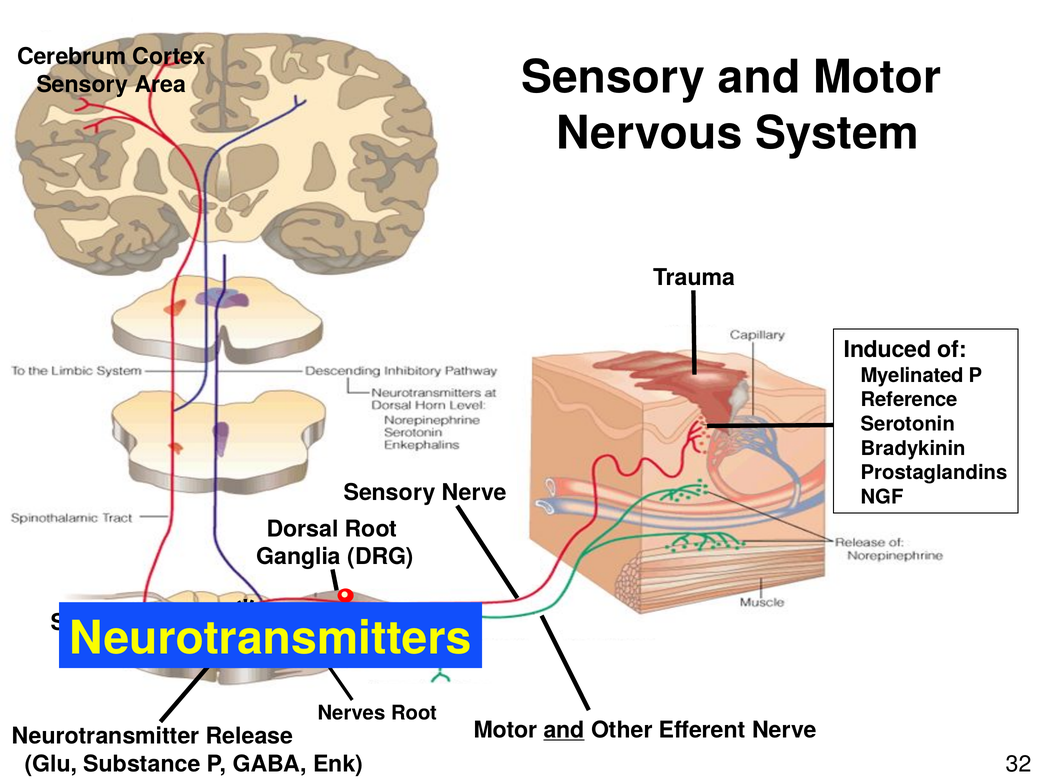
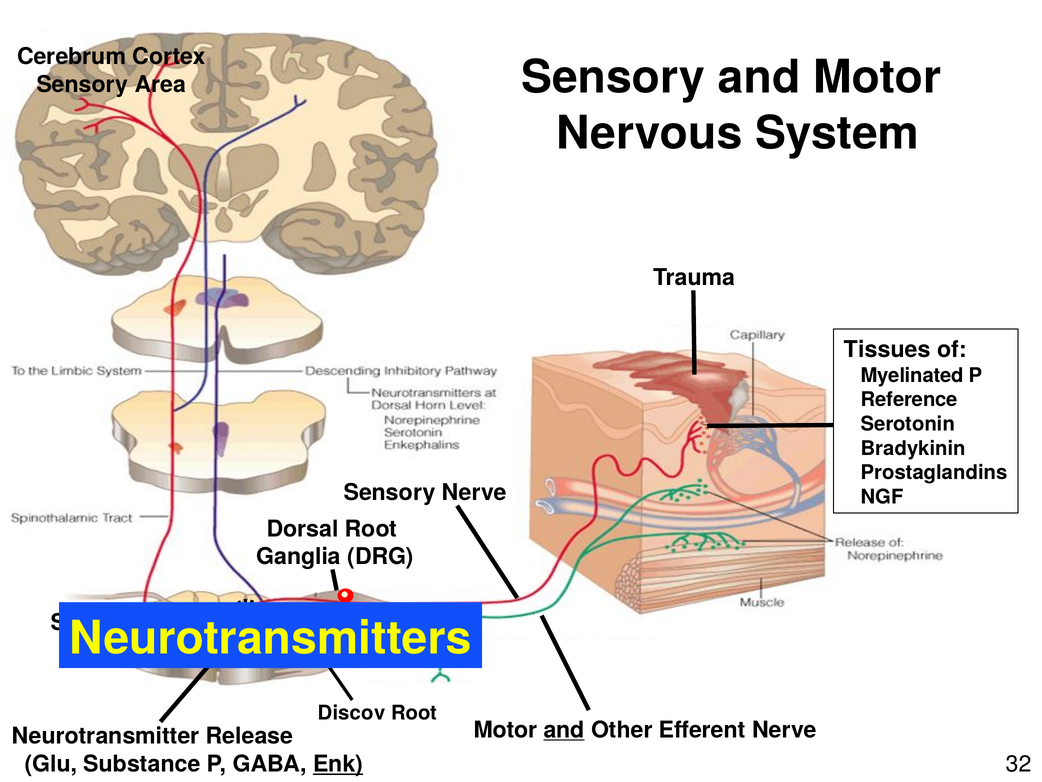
Induced: Induced -> Tissues
Nerves: Nerves -> Discov
Enk underline: none -> present
